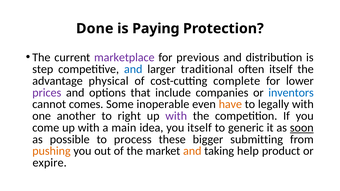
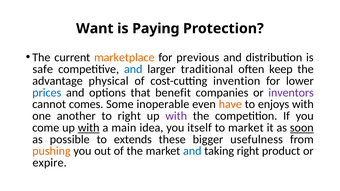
Done: Done -> Want
marketplace colour: purple -> orange
step: step -> safe
often itself: itself -> keep
complete: complete -> invention
prices colour: purple -> blue
include: include -> benefit
inventors colour: blue -> purple
legally: legally -> enjoys
with at (89, 128) underline: none -> present
to generic: generic -> market
process: process -> extends
submitting: submitting -> usefulness
and at (192, 151) colour: orange -> blue
taking help: help -> right
